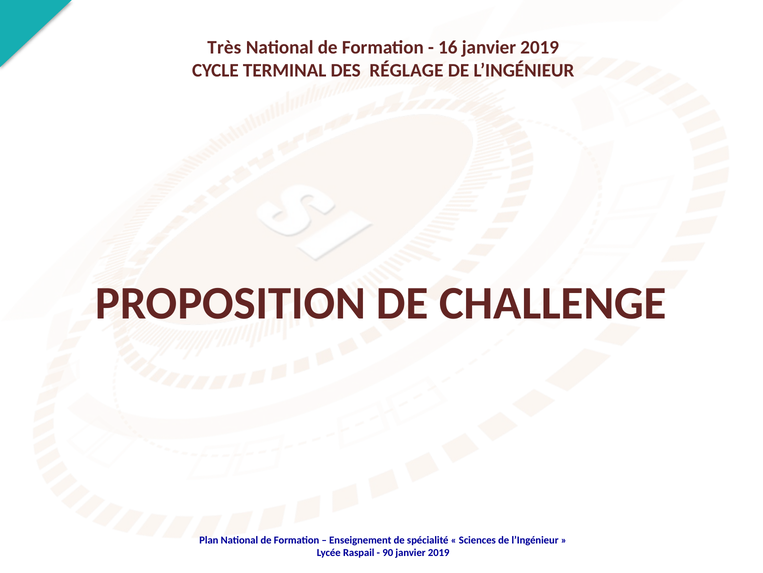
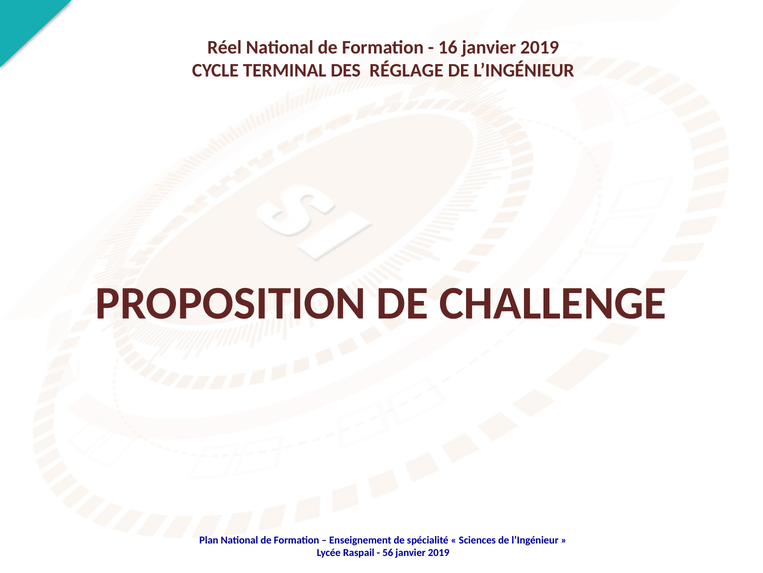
Très: Très -> Réel
90: 90 -> 56
